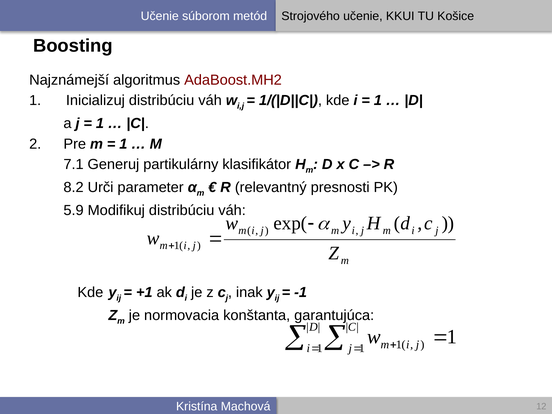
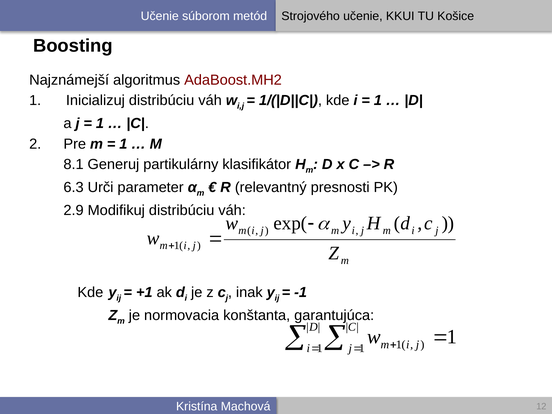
7.1: 7.1 -> 8.1
8.2: 8.2 -> 6.3
5.9: 5.9 -> 2.9
